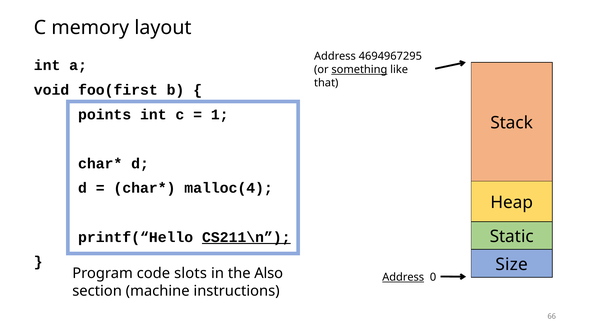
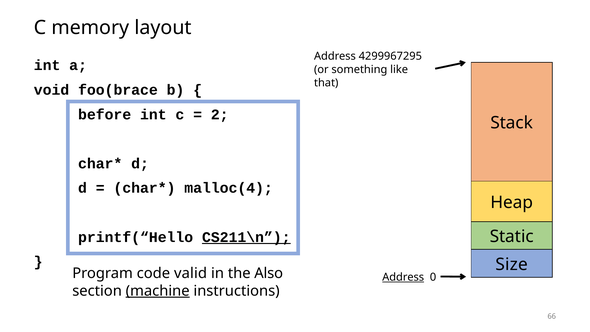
4694967295: 4694967295 -> 4299967295
something underline: present -> none
foo(first: foo(first -> foo(brace
points: points -> before
1: 1 -> 2
slots: slots -> valid
machine underline: none -> present
